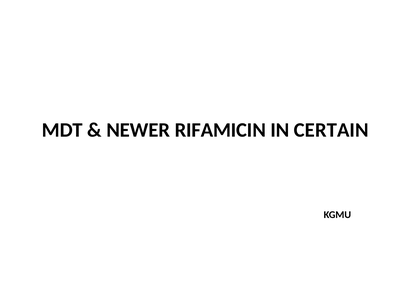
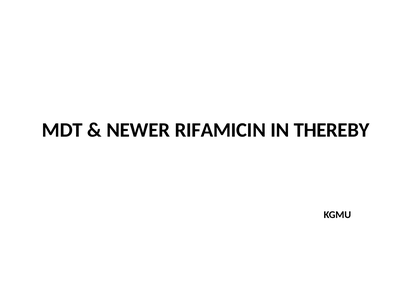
CERTAIN: CERTAIN -> THEREBY
